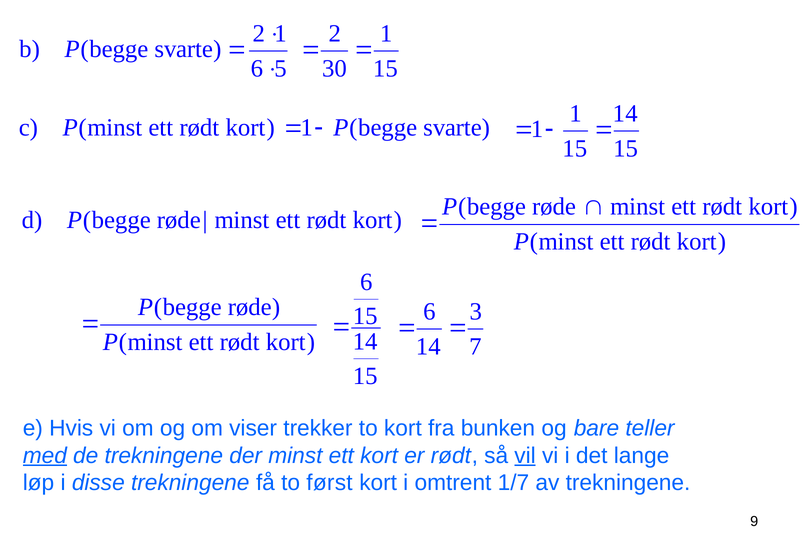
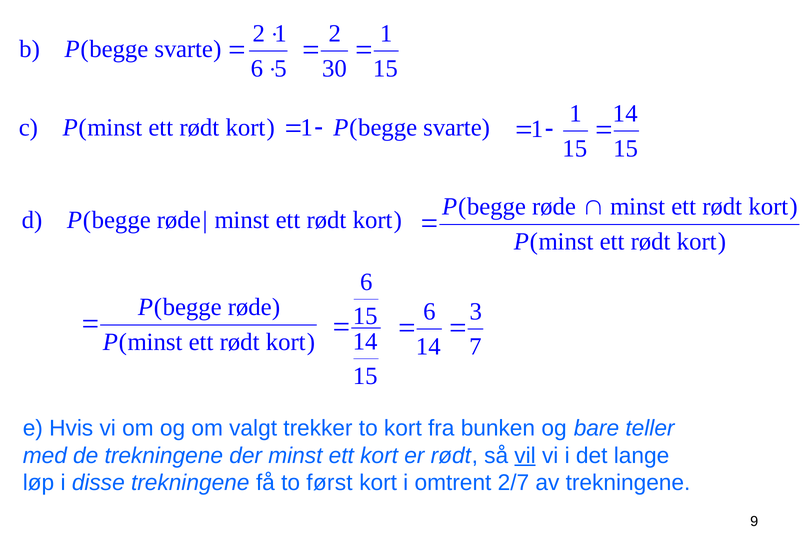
viser: viser -> valgt
med underline: present -> none
1/7: 1/7 -> 2/7
